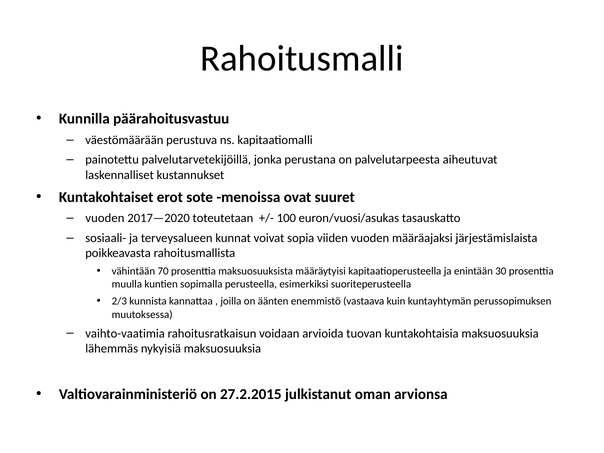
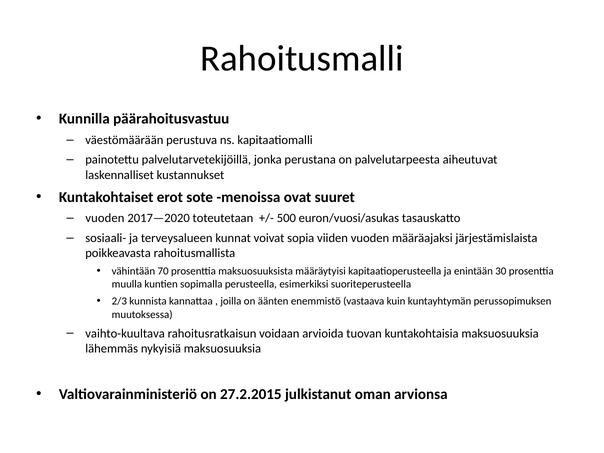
100: 100 -> 500
vaihto-vaatimia: vaihto-vaatimia -> vaihto-kuultava
